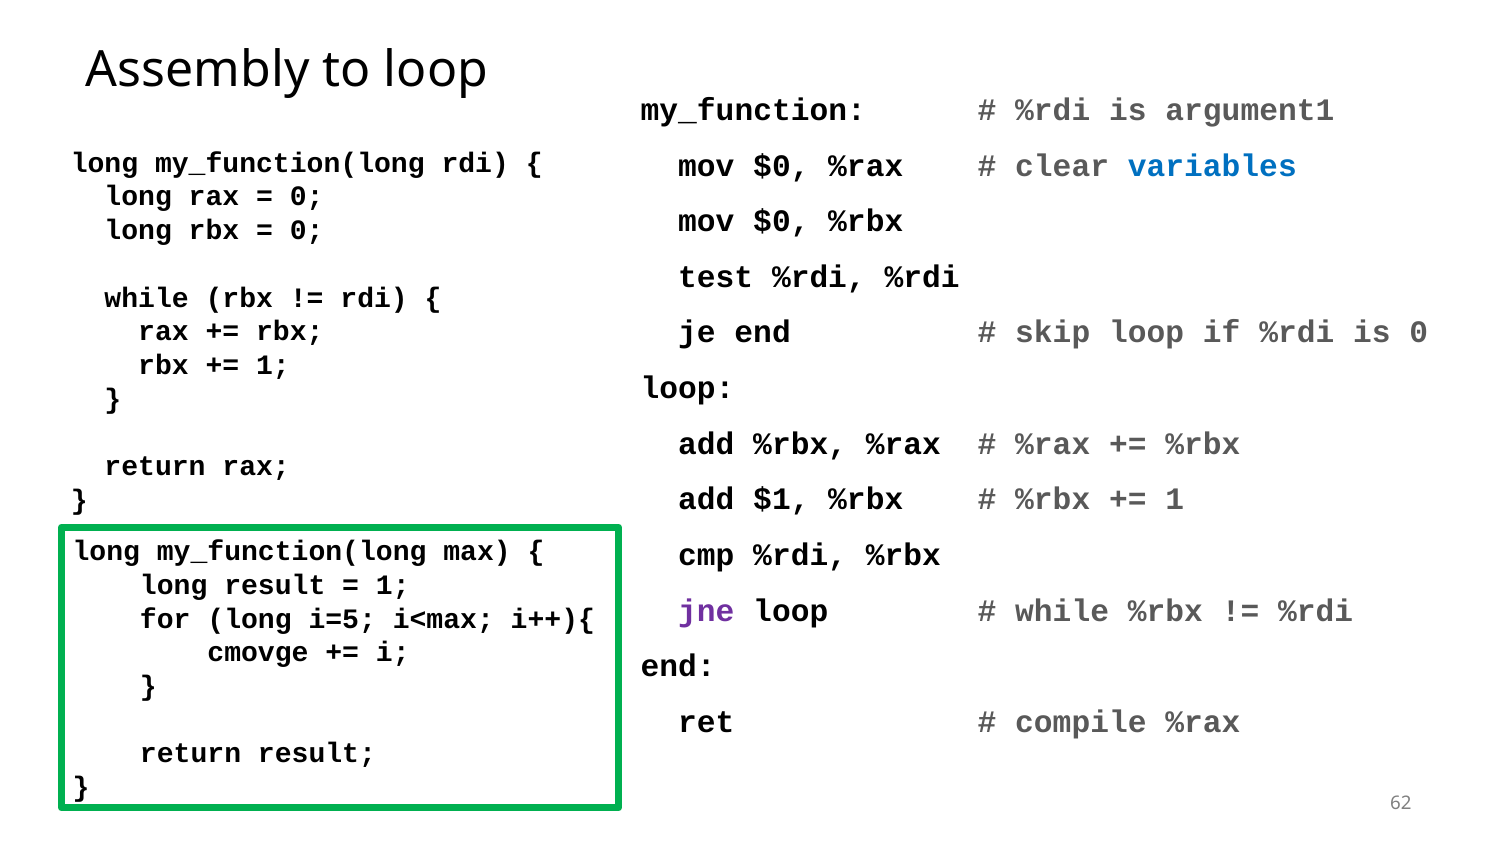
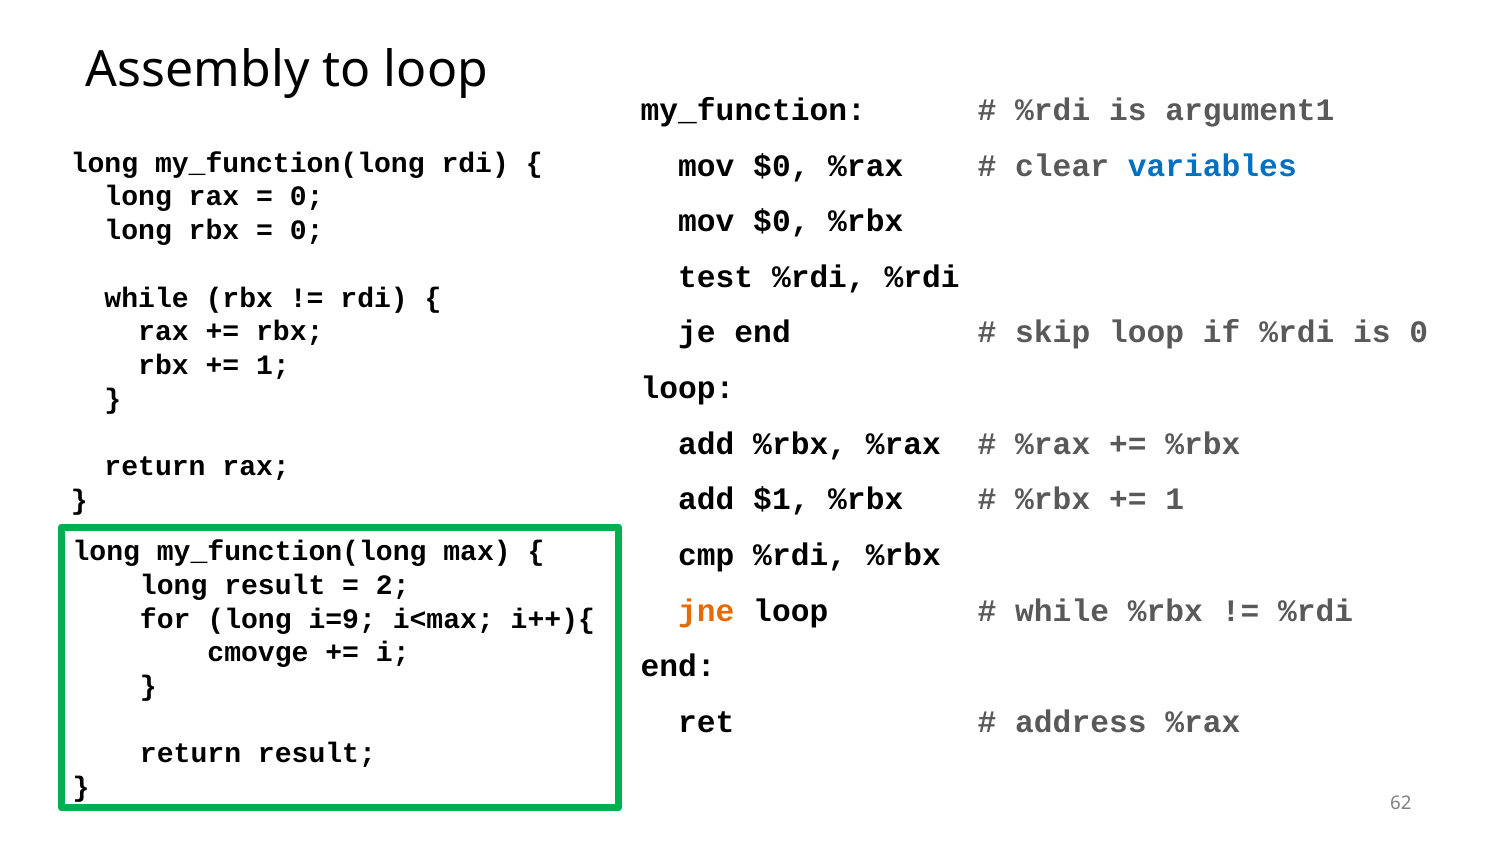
1 at (393, 585): 1 -> 2
jne colour: purple -> orange
i=5: i=5 -> i=9
compile: compile -> address
